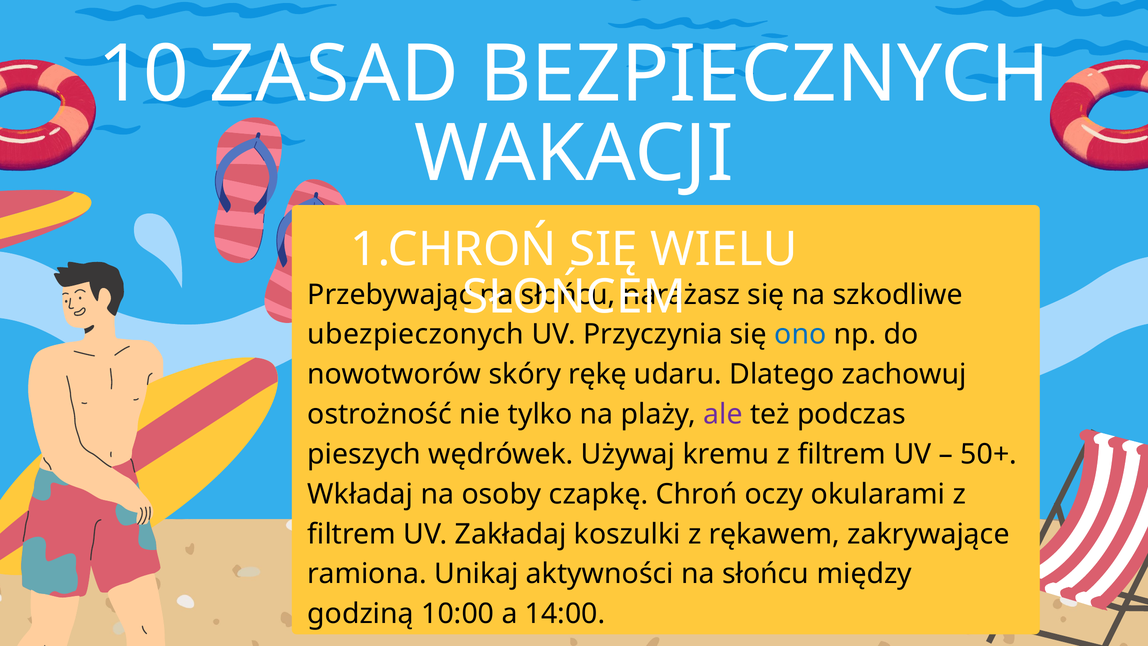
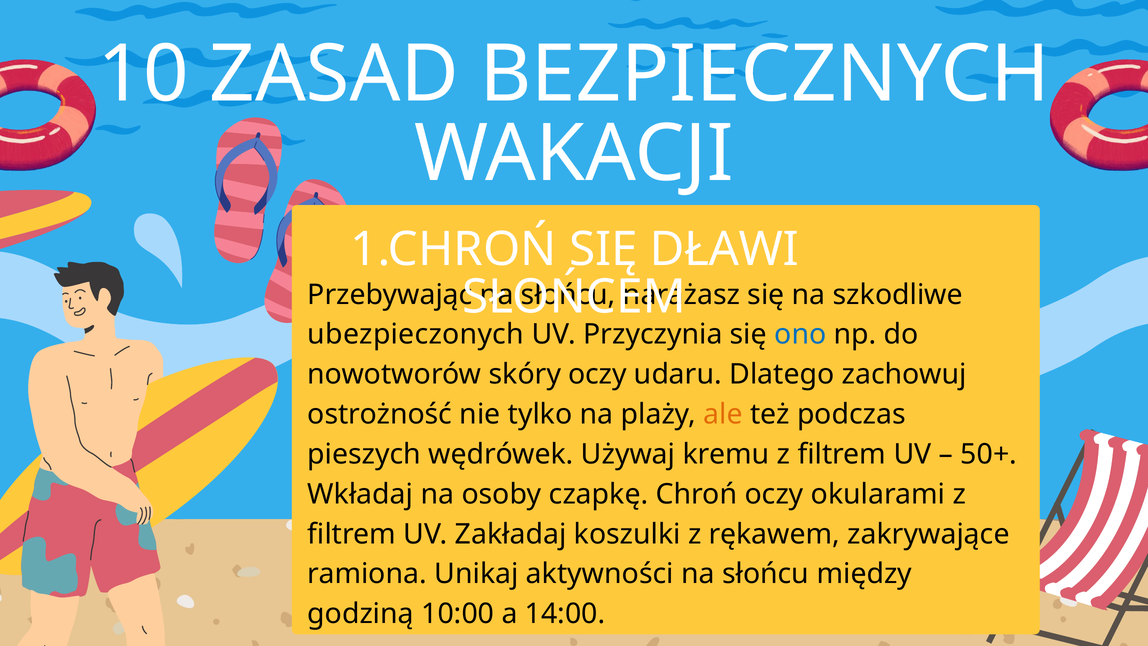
WIELU: WIELU -> DŁAWI
skóry rękę: rękę -> oczy
ale colour: purple -> orange
